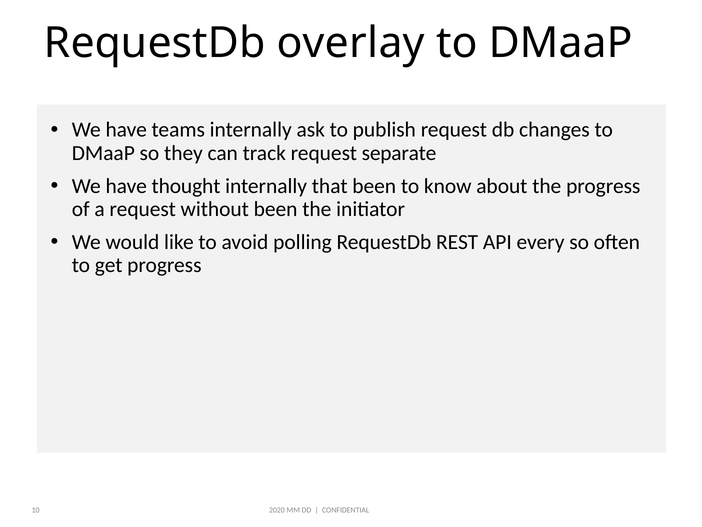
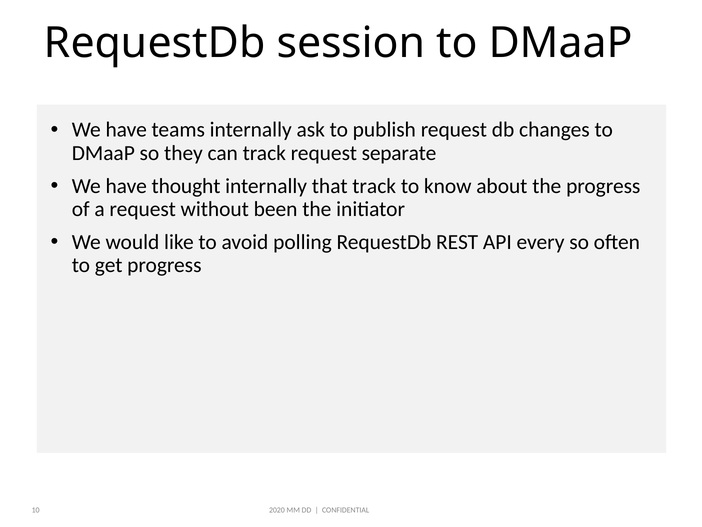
overlay: overlay -> session
that been: been -> track
